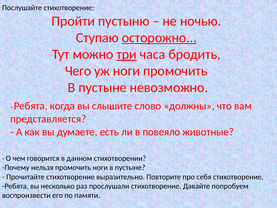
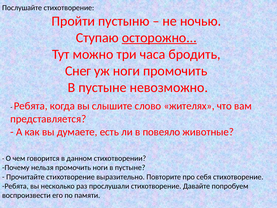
три underline: present -> none
Чего: Чего -> Снег
должны: должны -> жителях
